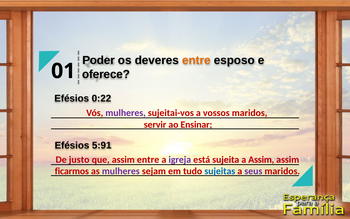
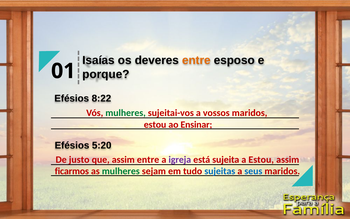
Poder: Poder -> Isaías
oferece: oferece -> porque
0:22: 0:22 -> 8:22
mulheres at (126, 113) colour: purple -> green
servir at (155, 124): servir -> estou
5:91: 5:91 -> 5:20
a Assim: Assim -> Estou
mulheres at (121, 171) colour: purple -> green
seus colour: purple -> blue
